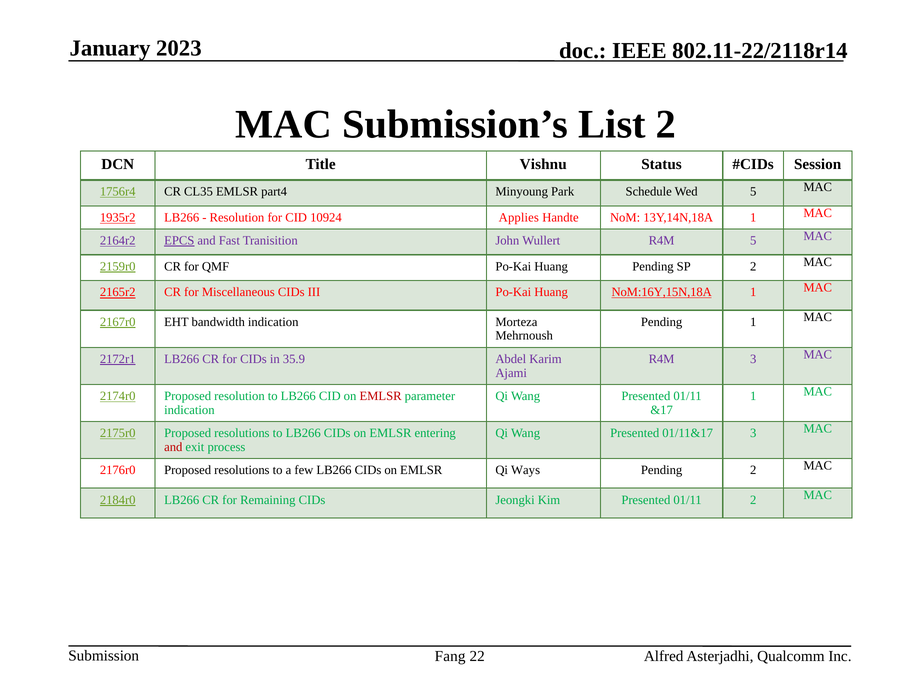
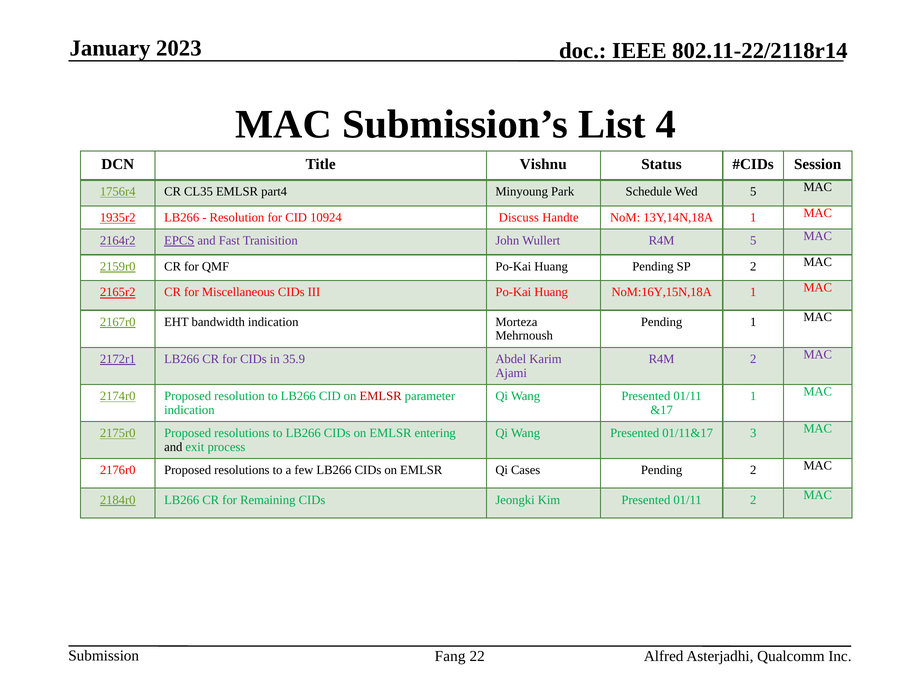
List 2: 2 -> 4
Applies: Applies -> Discuss
NoM:16Y,15N,18A underline: present -> none
R4M 3: 3 -> 2
and at (173, 447) colour: red -> black
Ways: Ways -> Cases
